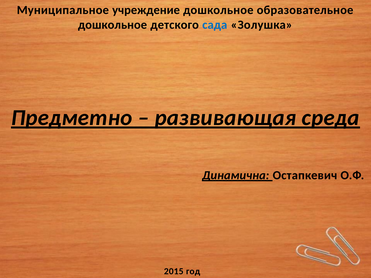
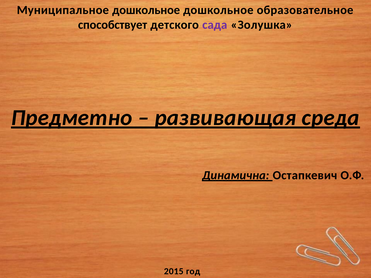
Муниципальное учреждение: учреждение -> дошкольное
дошкольное at (113, 25): дошкольное -> способствует
сада colour: blue -> purple
